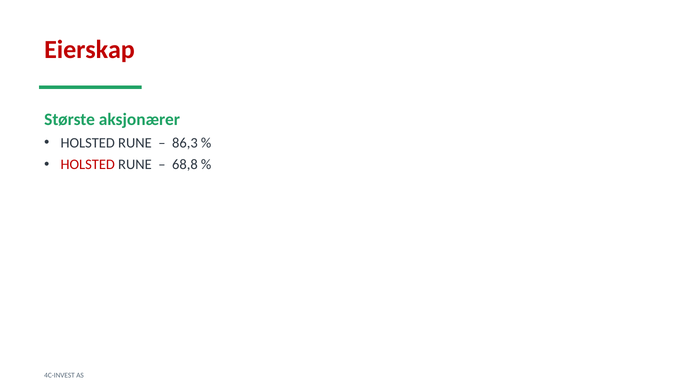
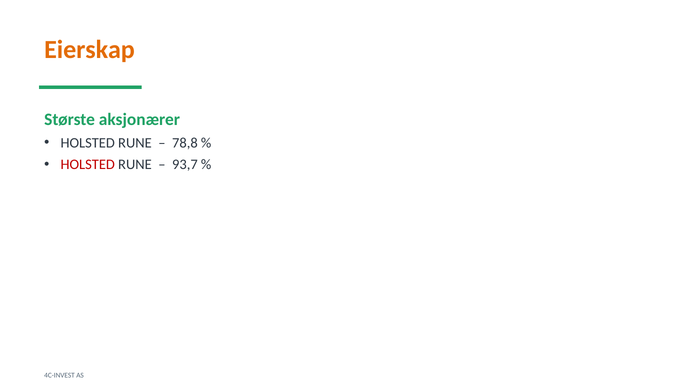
Eierskap colour: red -> orange
86,3: 86,3 -> 78,8
68,8: 68,8 -> 93,7
